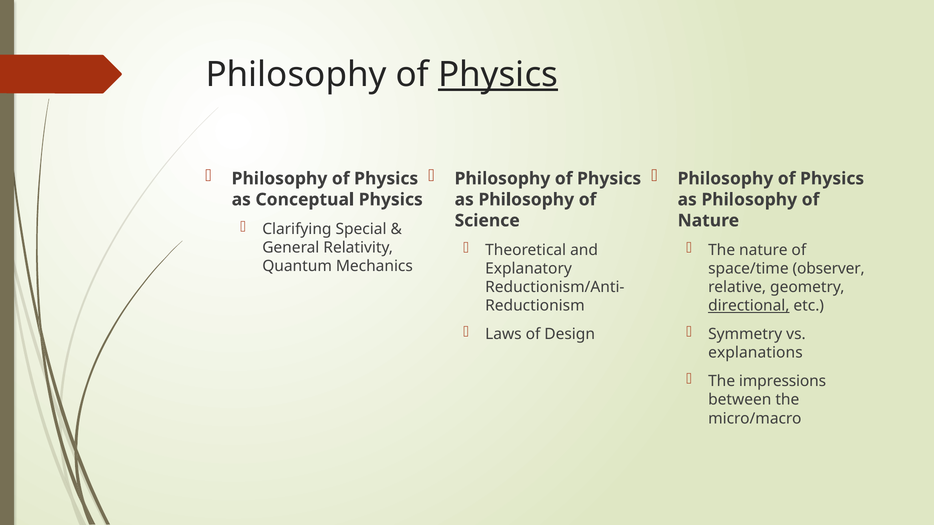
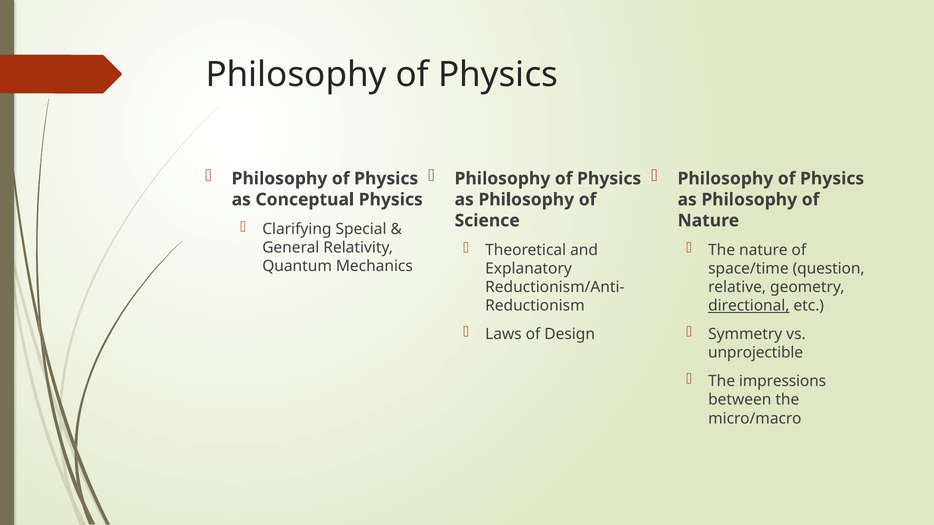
Physics at (498, 75) underline: present -> none
observer: observer -> question
explanations: explanations -> unprojectible
